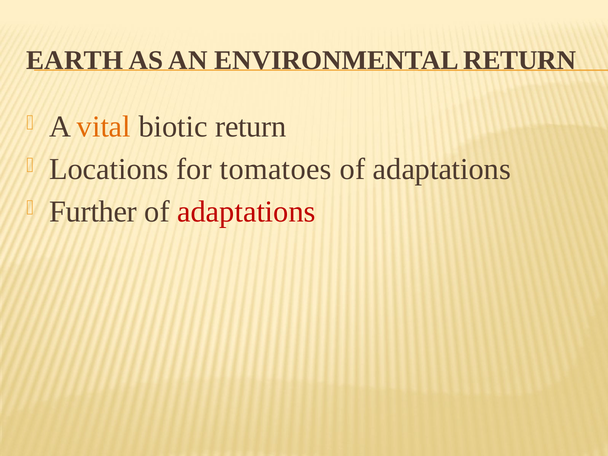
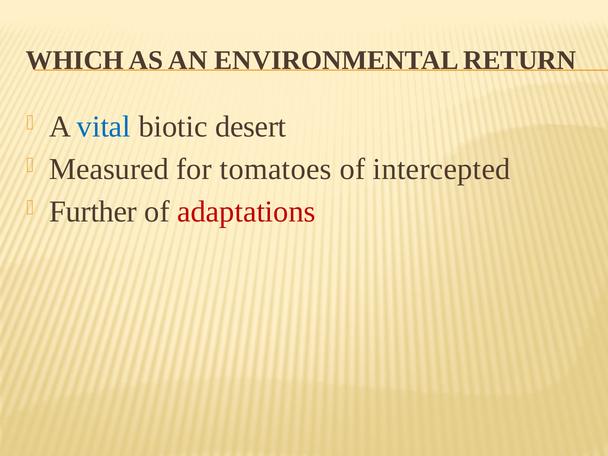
EARTH: EARTH -> WHICH
vital colour: orange -> blue
biotic return: return -> desert
Locations: Locations -> Measured
adaptations at (442, 169): adaptations -> intercepted
